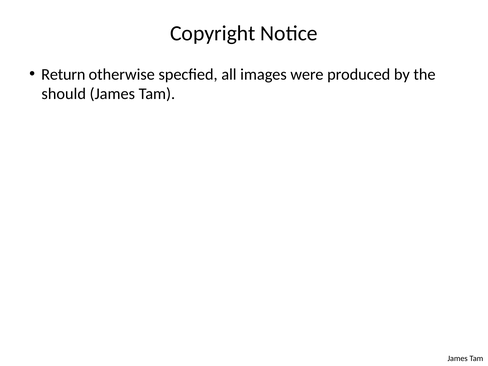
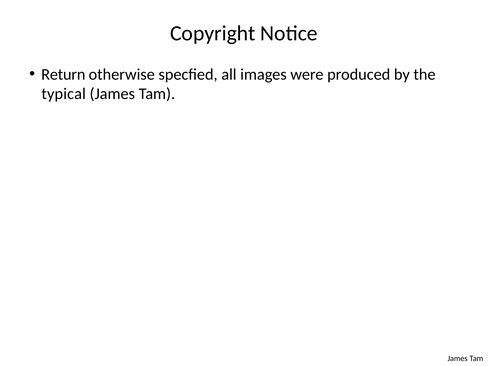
should: should -> typical
